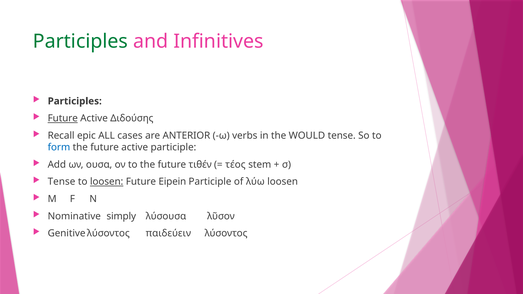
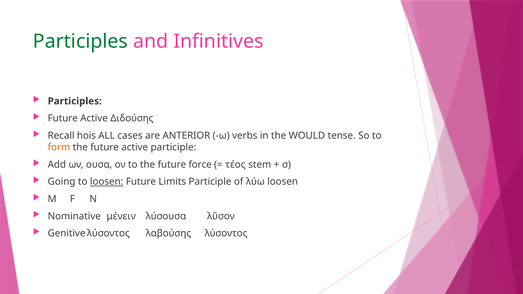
Future at (63, 118) underline: present -> none
epic: epic -> hois
form colour: blue -> orange
τιθέν: τιθέν -> force
Tense at (62, 182): Tense -> Going
Eipein: Eipein -> Limits
simply: simply -> μένειν
παιδεύειν: παιδεύειν -> λαβούσης
